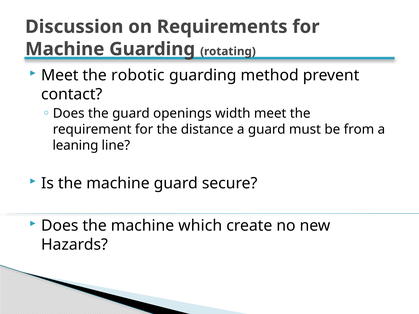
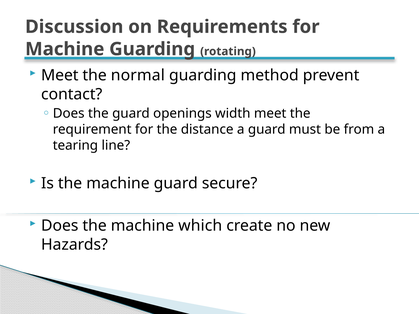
robotic: robotic -> normal
leaning: leaning -> tearing
